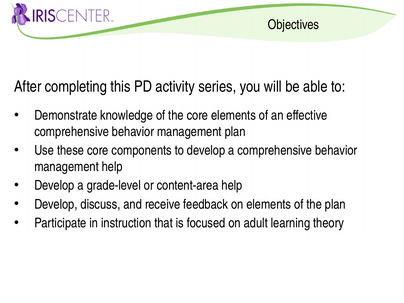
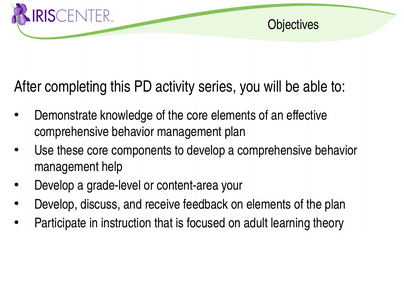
content-area help: help -> your
